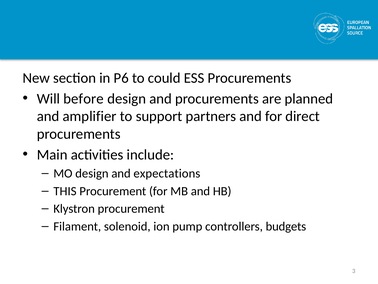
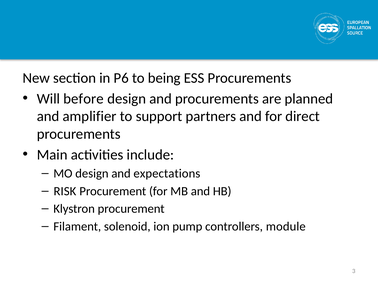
could: could -> being
THIS: THIS -> RISK
budgets: budgets -> module
